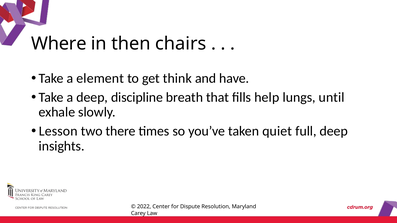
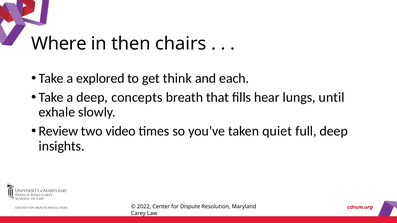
element: element -> explored
have: have -> each
discipline: discipline -> concepts
help: help -> hear
Lesson: Lesson -> Review
there: there -> video
